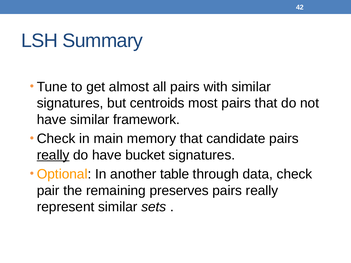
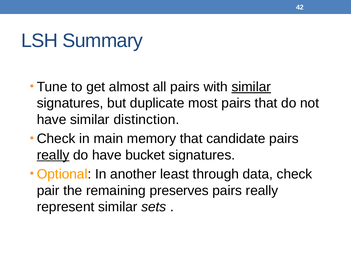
similar at (251, 87) underline: none -> present
centroids: centroids -> duplicate
framework: framework -> distinction
table: table -> least
